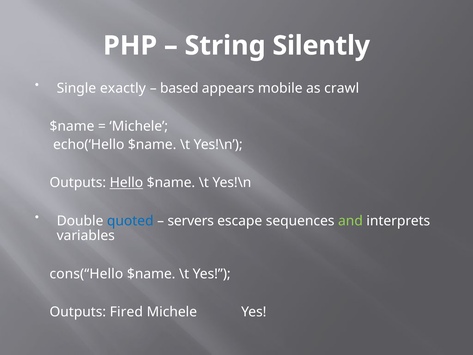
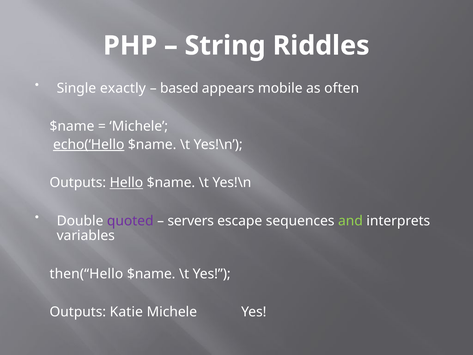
Silently: Silently -> Riddles
crawl: crawl -> often
echo(‘Hello underline: none -> present
quoted colour: blue -> purple
cons(“Hello: cons(“Hello -> then(“Hello
Fired: Fired -> Katie
